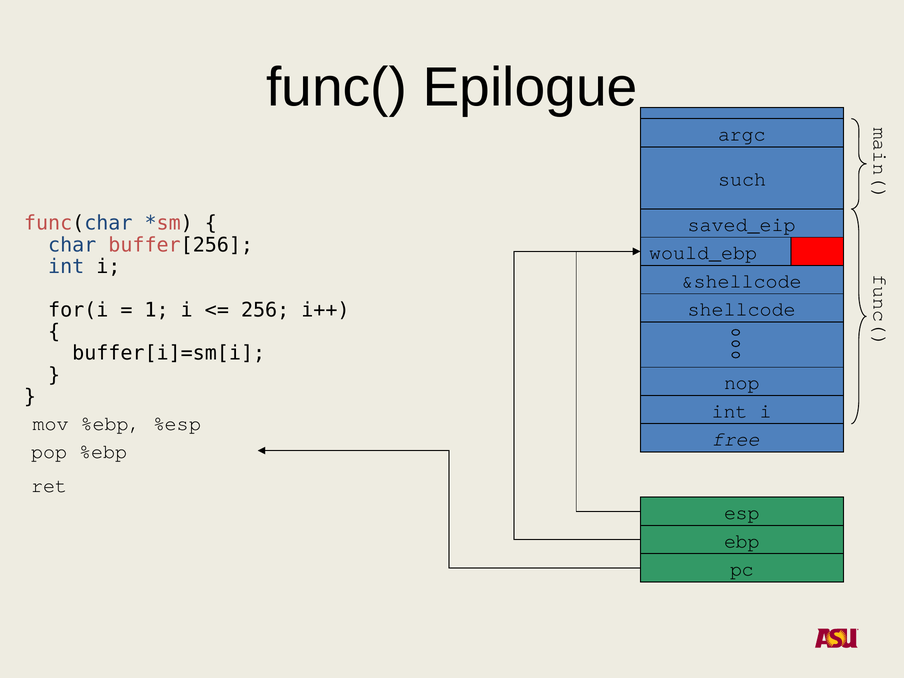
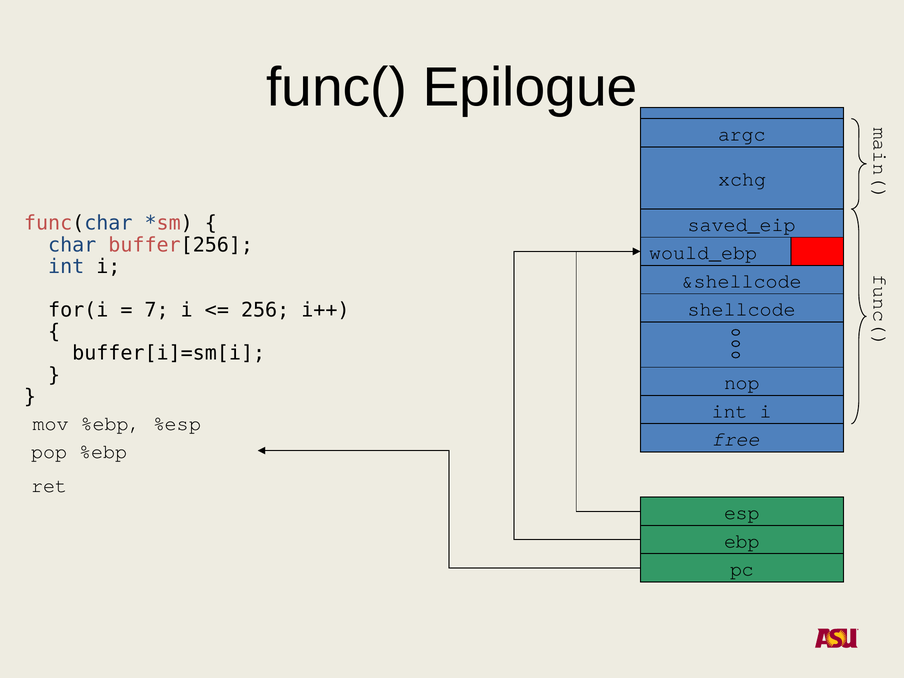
such: such -> xchg
1: 1 -> 7
